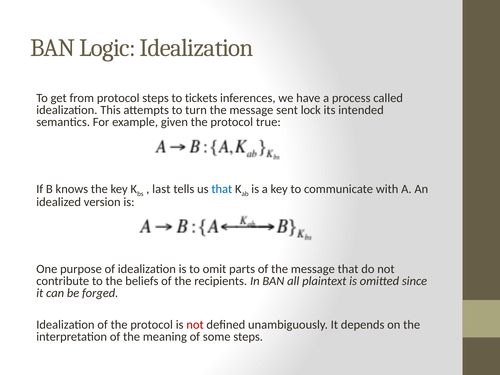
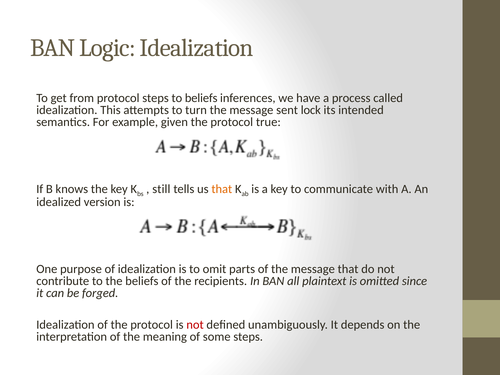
to tickets: tickets -> beliefs
last: last -> still
that at (222, 189) colour: blue -> orange
